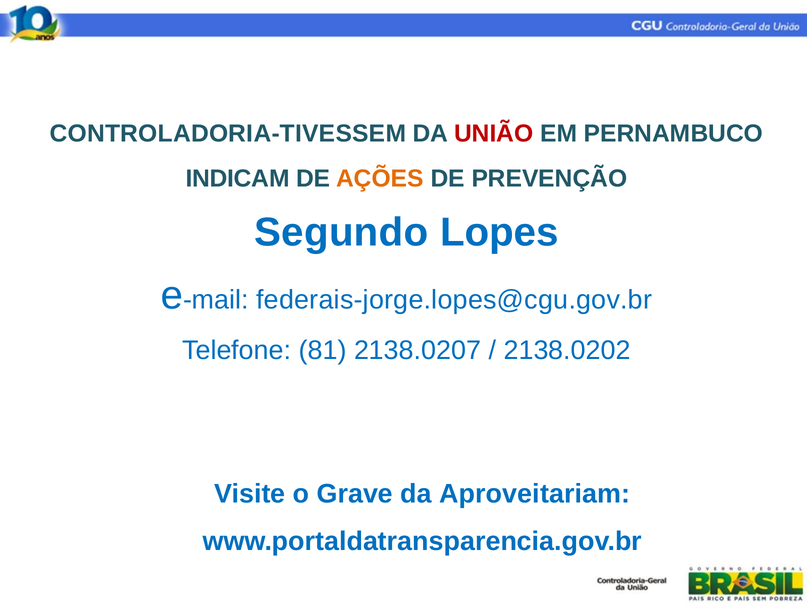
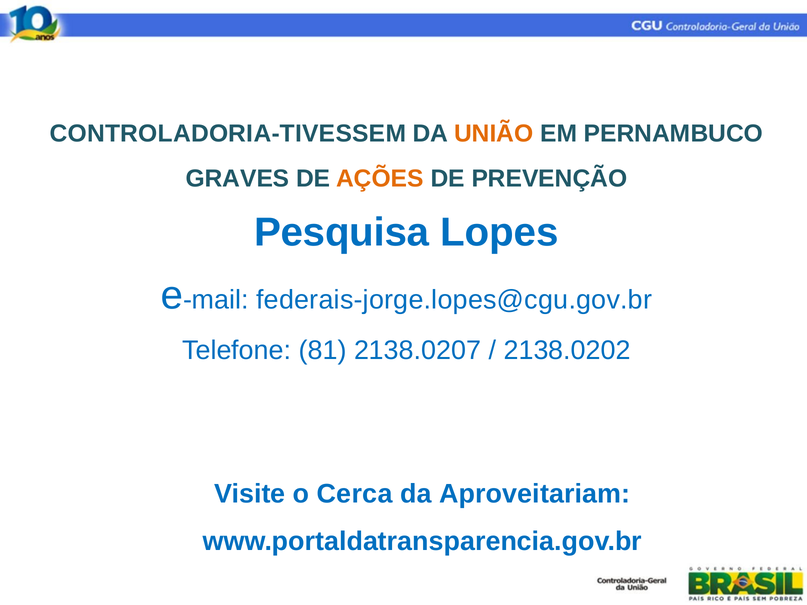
UNIÃO colour: red -> orange
INDICAM: INDICAM -> GRAVES
Segundo: Segundo -> Pesquisa
Grave: Grave -> Cerca
